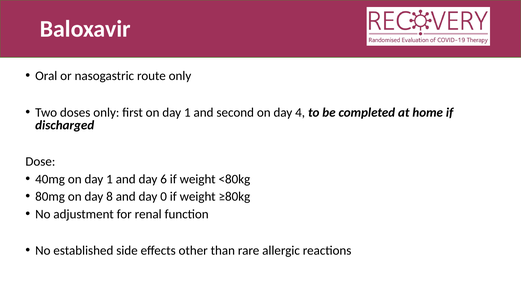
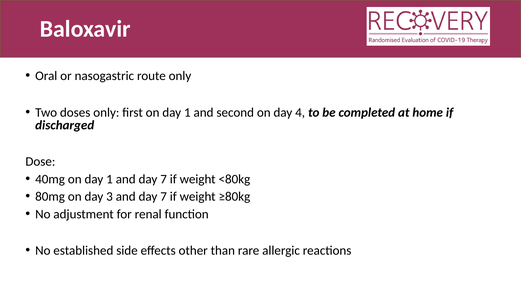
1 and day 6: 6 -> 7
8: 8 -> 3
0 at (164, 197): 0 -> 7
